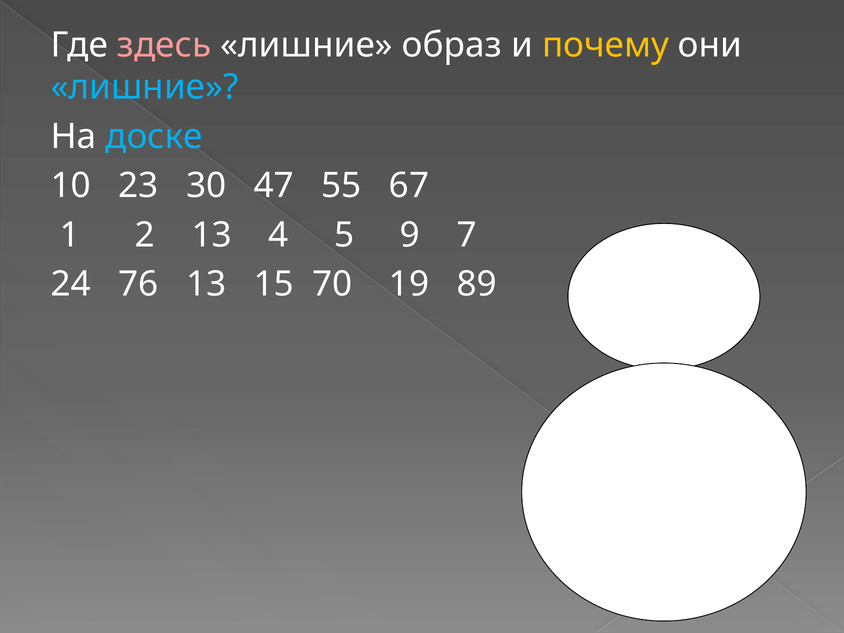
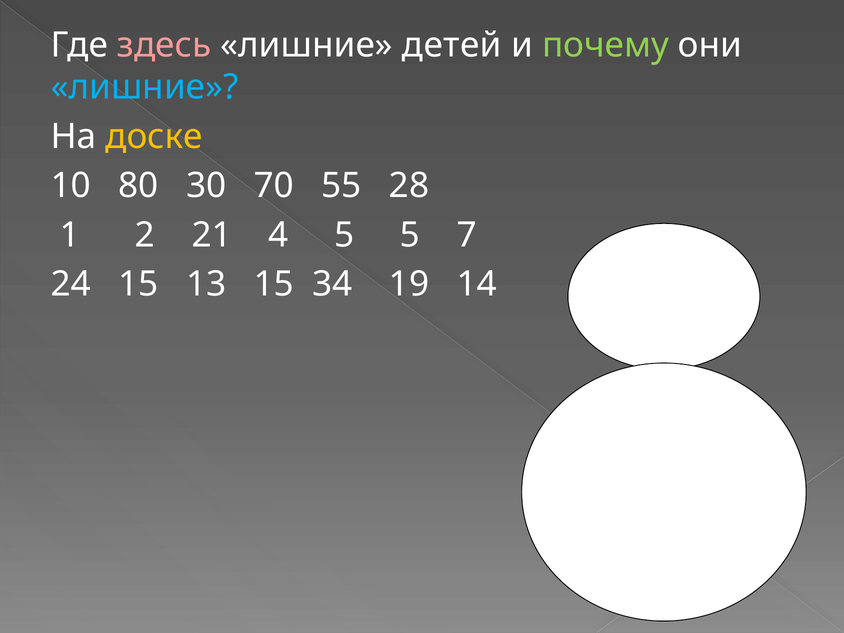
образ: образ -> детей
почему colour: yellow -> light green
доске colour: light blue -> yellow
23: 23 -> 80
47: 47 -> 70
67: 67 -> 28
2 13: 13 -> 21
5 9: 9 -> 5
24 76: 76 -> 15
70: 70 -> 34
89: 89 -> 14
